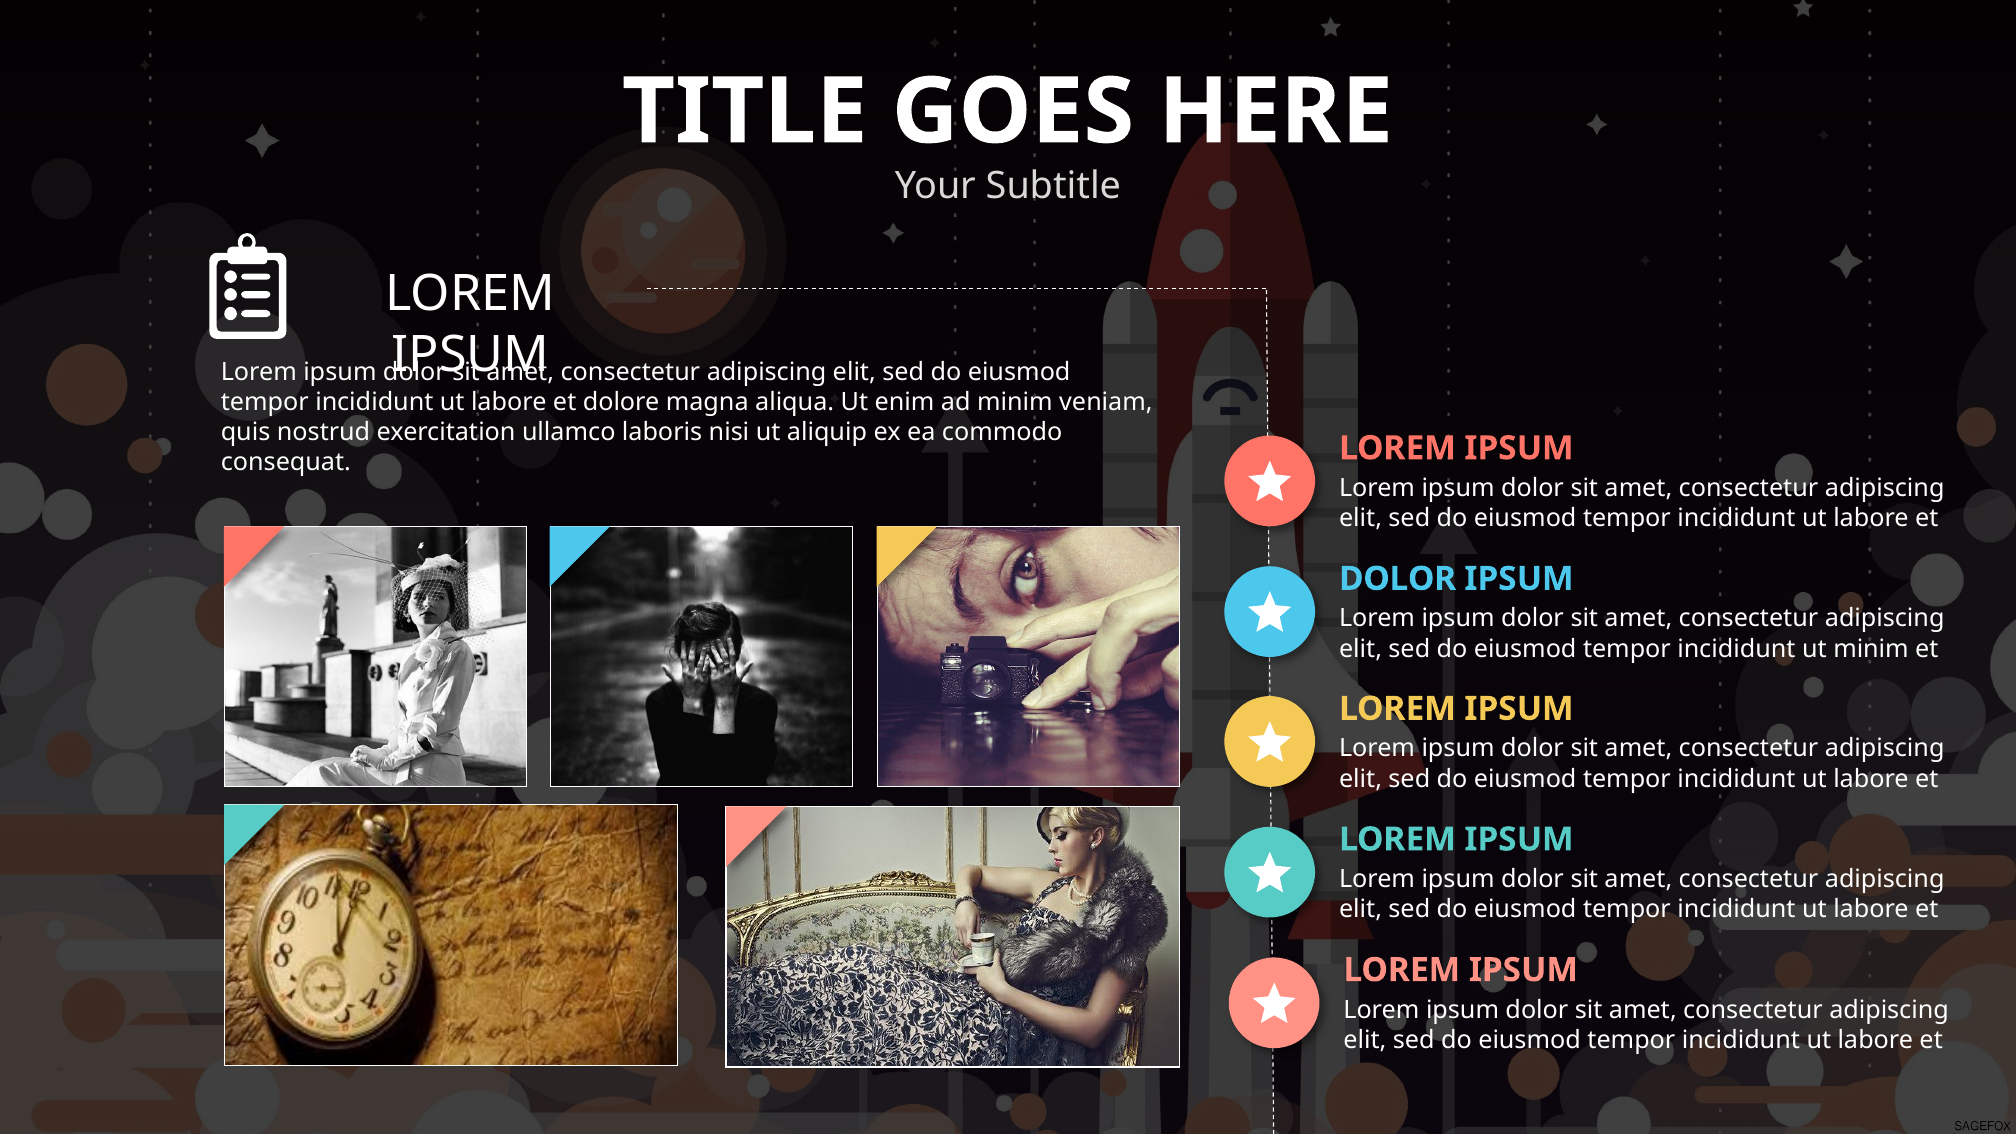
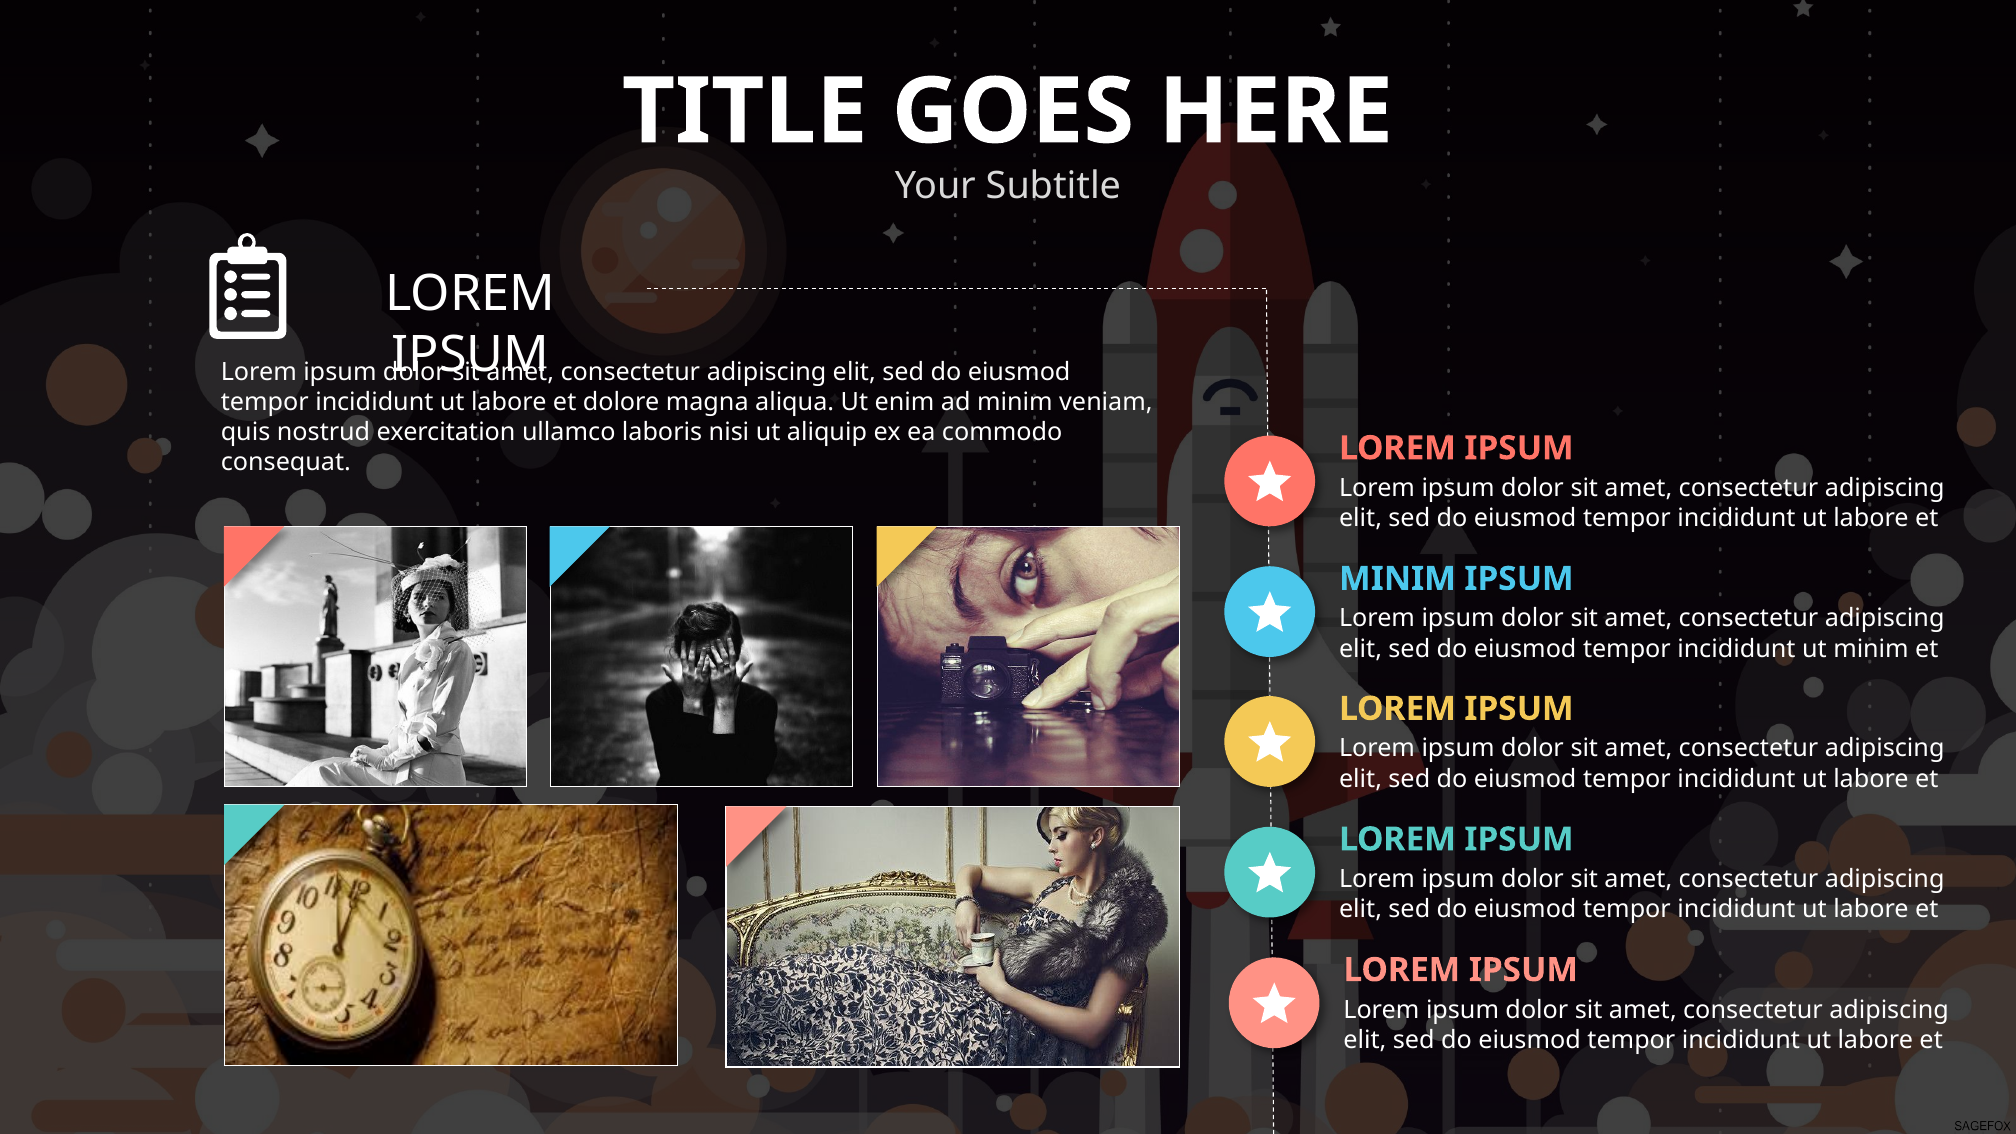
DOLOR at (1398, 579): DOLOR -> MINIM
